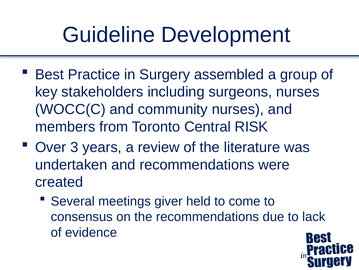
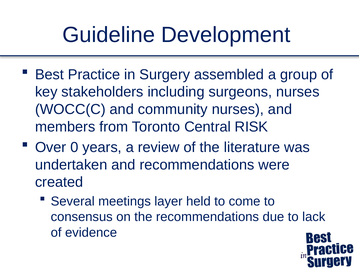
3: 3 -> 0
giver: giver -> layer
